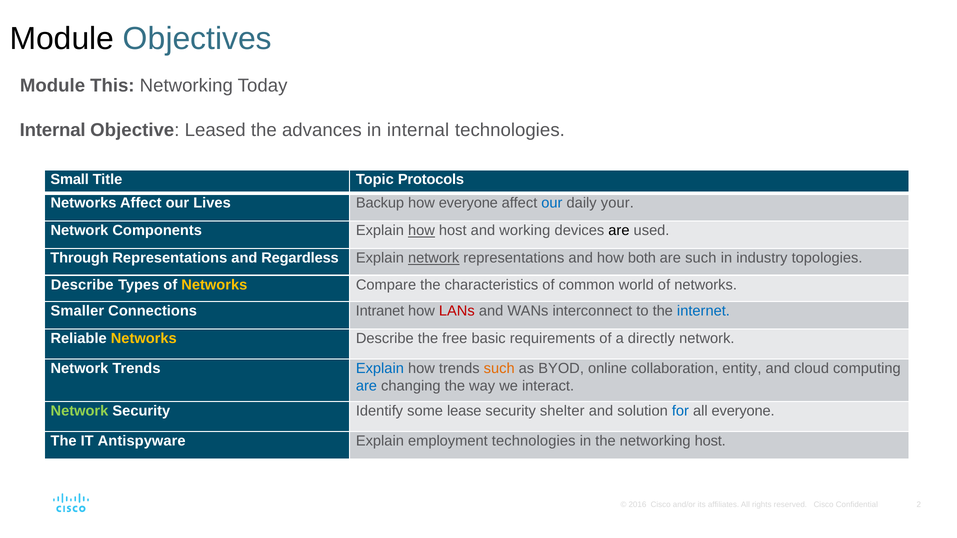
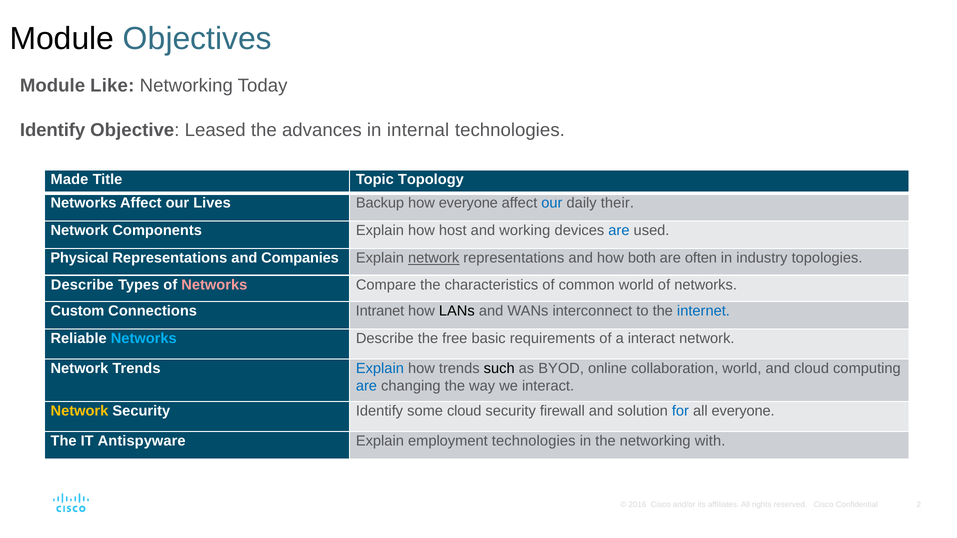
This: This -> Like
Internal at (53, 130): Internal -> Identify
Small: Small -> Made
Protocols: Protocols -> Topology
your: your -> their
how at (421, 231) underline: present -> none
are at (619, 231) colour: black -> blue
Through: Through -> Physical
Regardless: Regardless -> Companies
are such: such -> often
Networks at (214, 285) colour: yellow -> pink
Smaller: Smaller -> Custom
LANs colour: red -> black
Networks at (144, 339) colour: yellow -> light blue
a directly: directly -> interact
such at (499, 369) colour: orange -> black
collaboration entity: entity -> world
Network at (79, 411) colour: light green -> yellow
some lease: lease -> cloud
shelter: shelter -> firewall
networking host: host -> with
